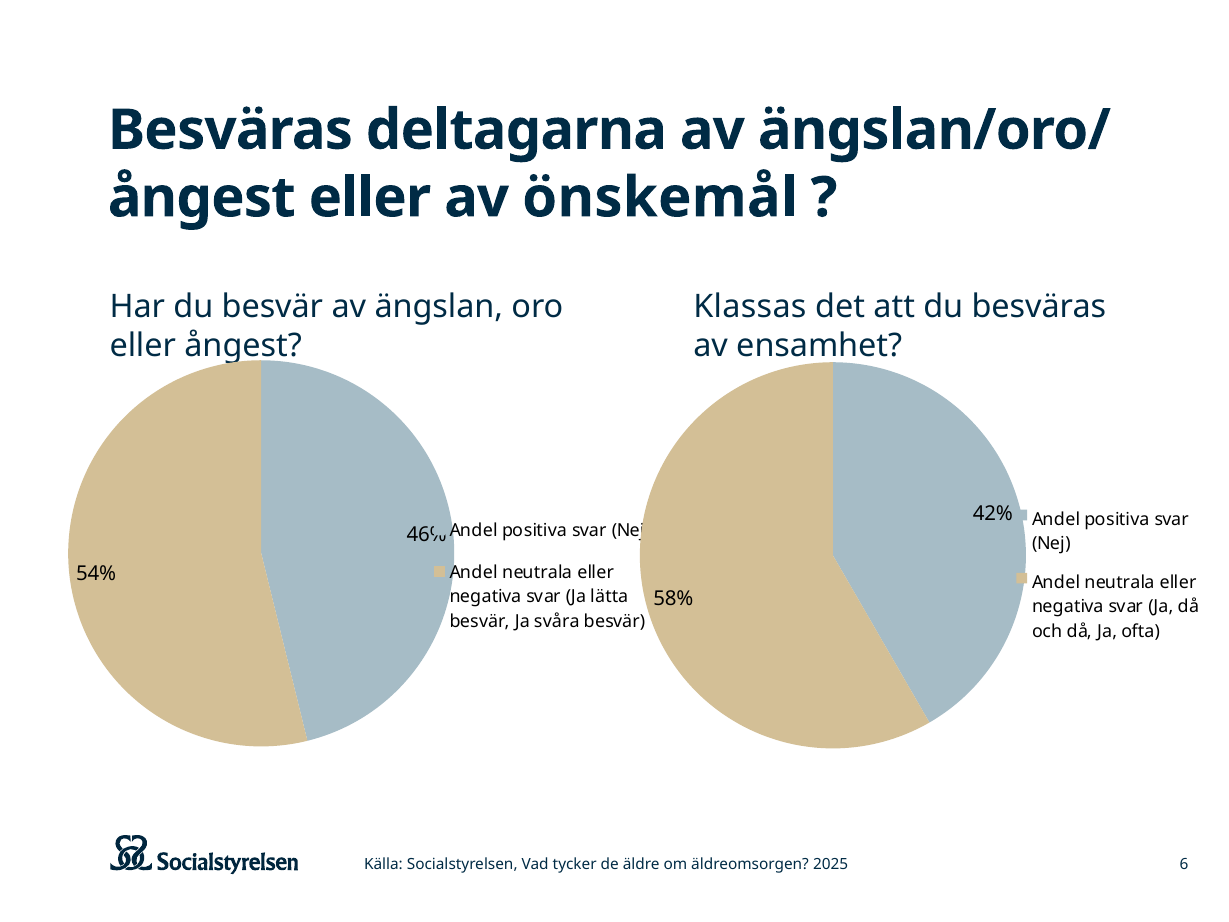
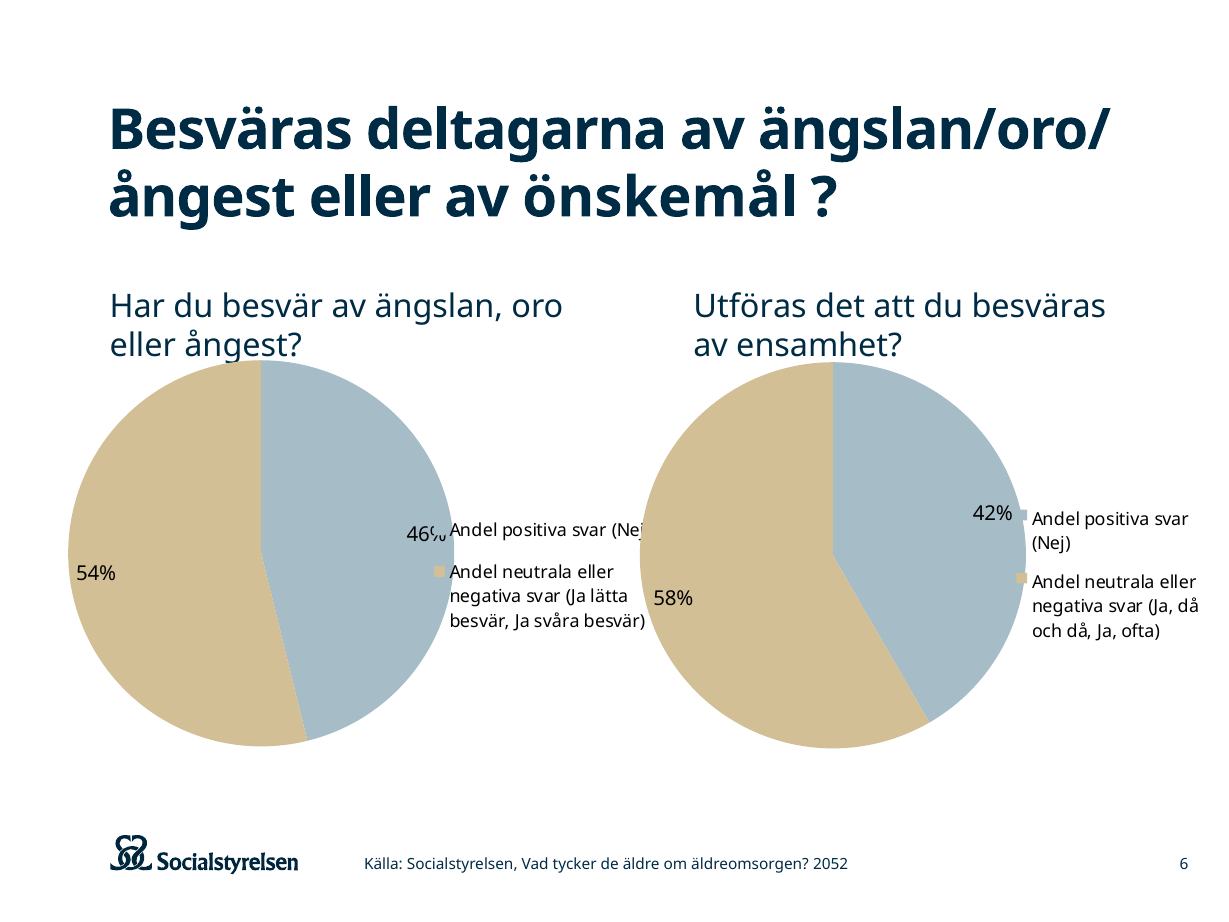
Klassas: Klassas -> Utföras
2025: 2025 -> 2052
